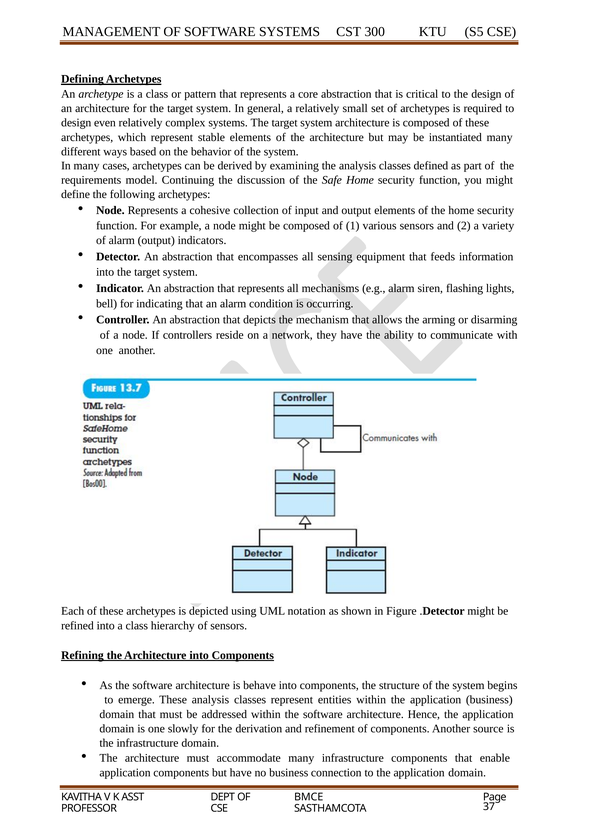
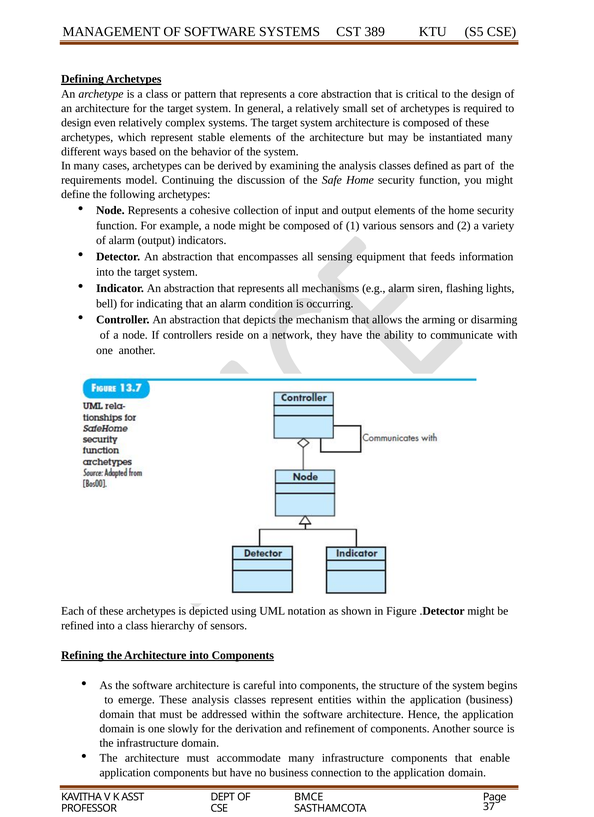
300: 300 -> 389
behave: behave -> careful
